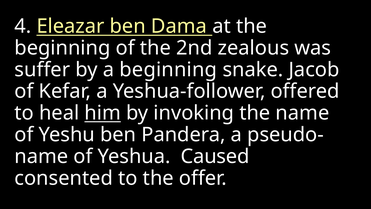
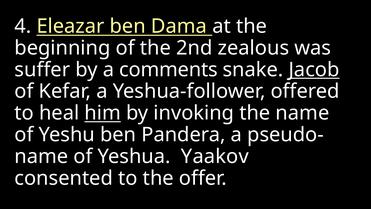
a beginning: beginning -> comments
Jacob underline: none -> present
Caused: Caused -> Yaakov
